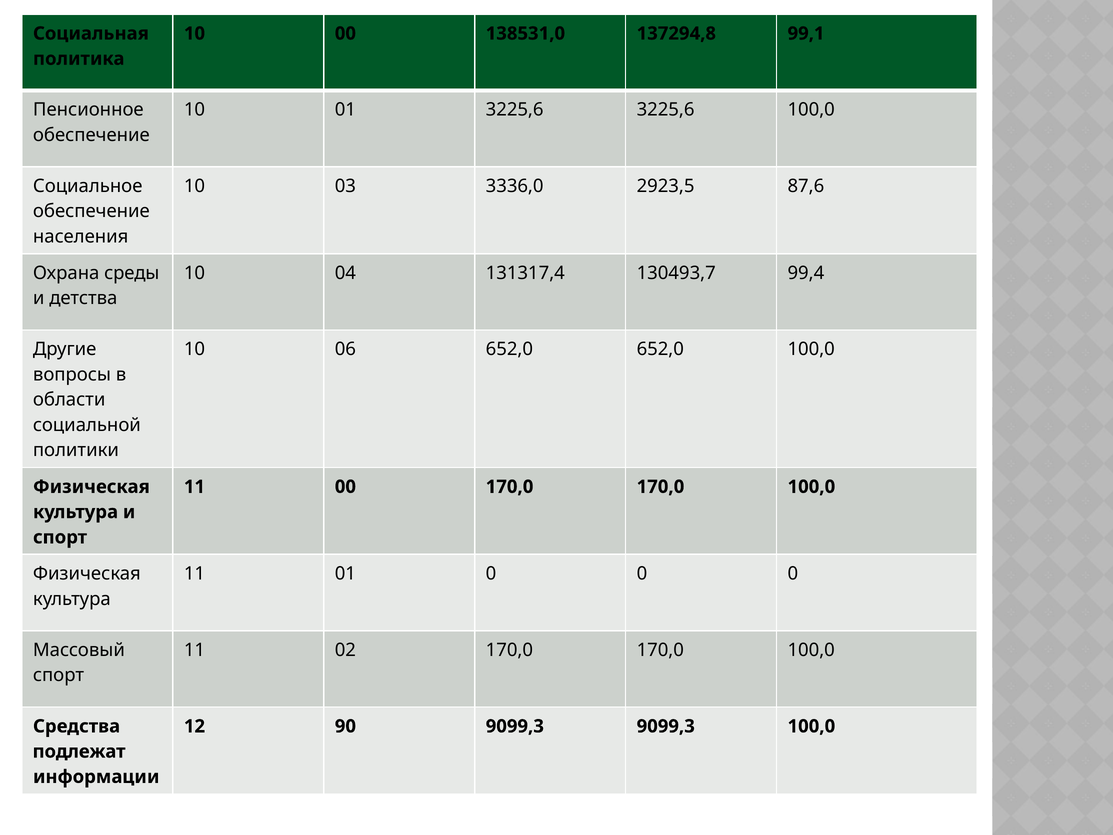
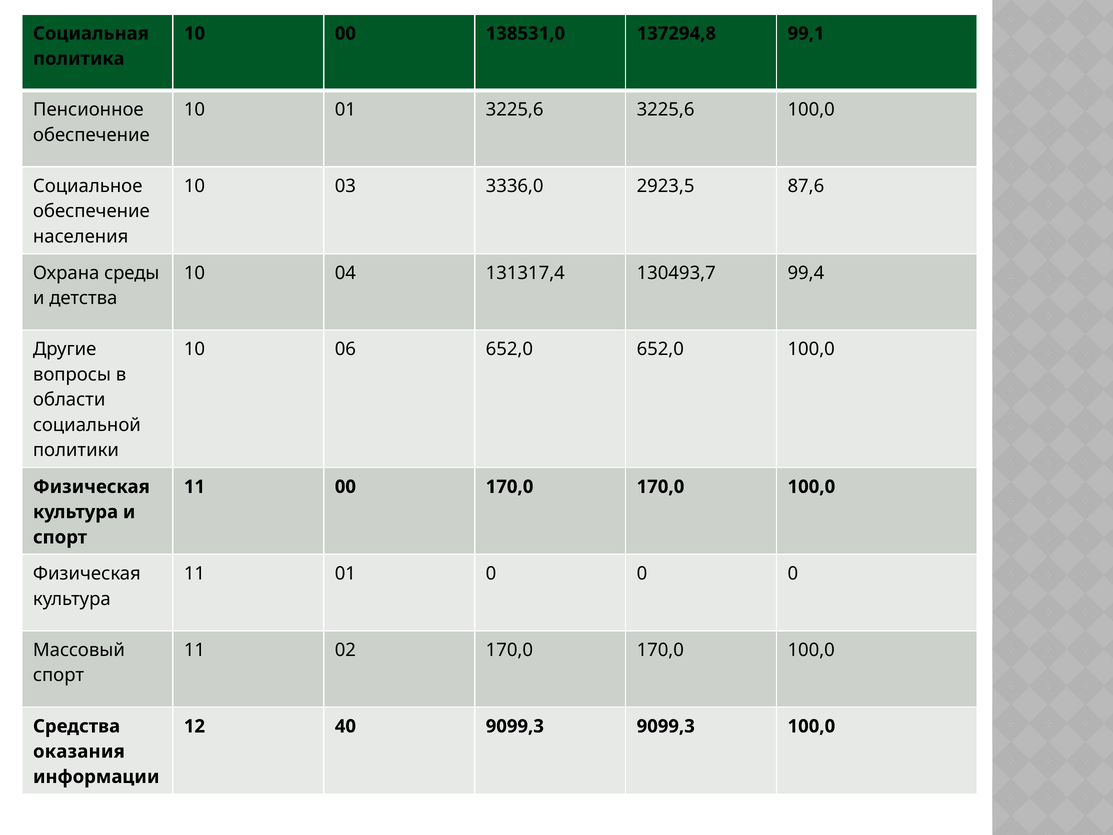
90: 90 -> 40
подлежат: подлежат -> оказания
